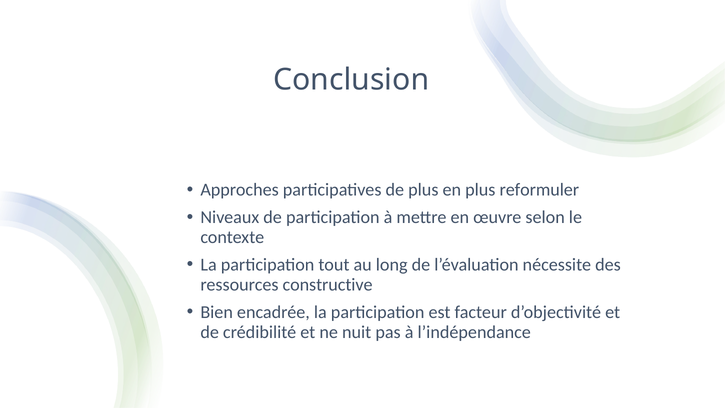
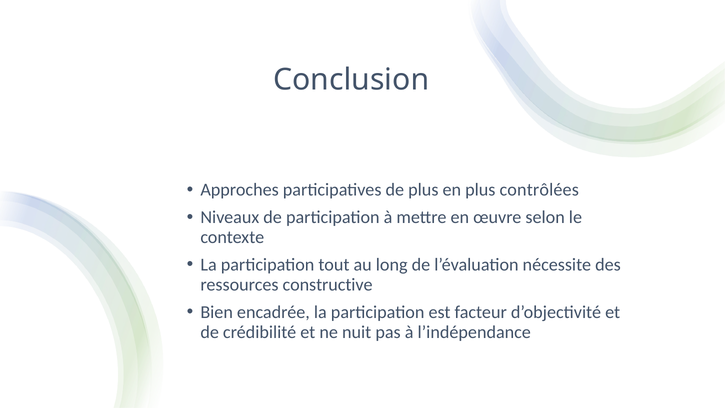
reformuler: reformuler -> contrôlées
